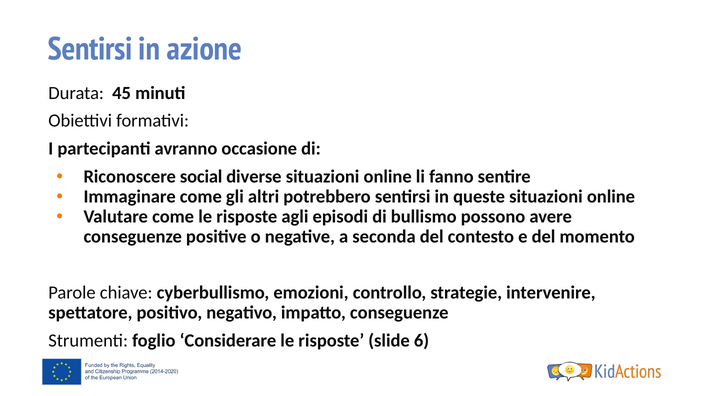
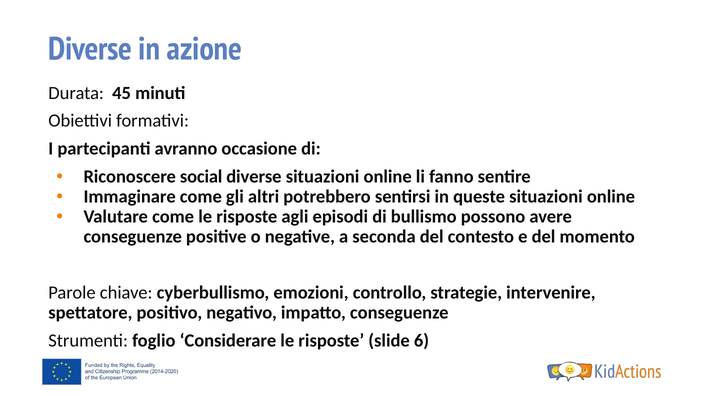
Sentirsi at (90, 49): Sentirsi -> Diverse
